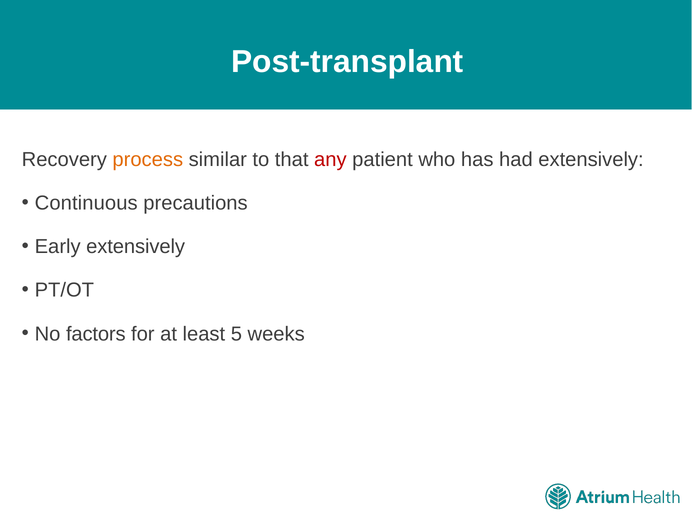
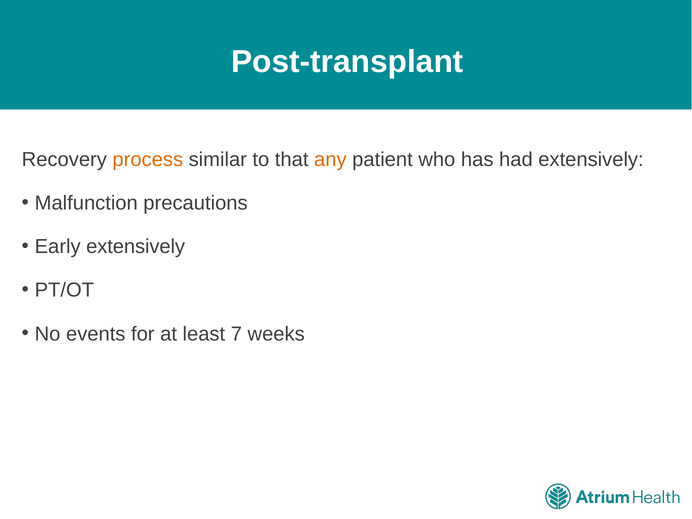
any colour: red -> orange
Continuous: Continuous -> Malfunction
factors: factors -> events
5: 5 -> 7
